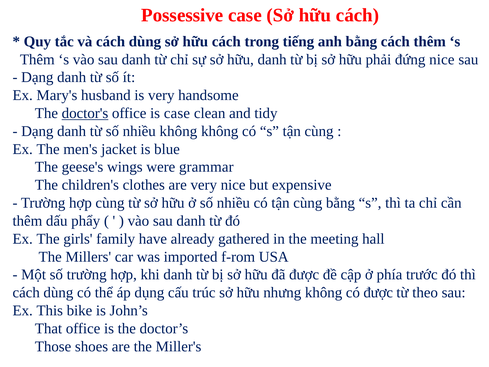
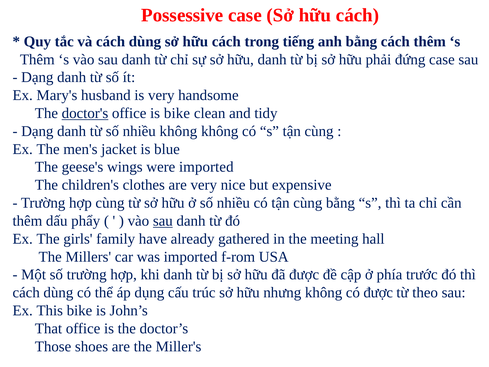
đứng nice: nice -> case
is case: case -> bike
were grammar: grammar -> imported
sau at (163, 221) underline: none -> present
